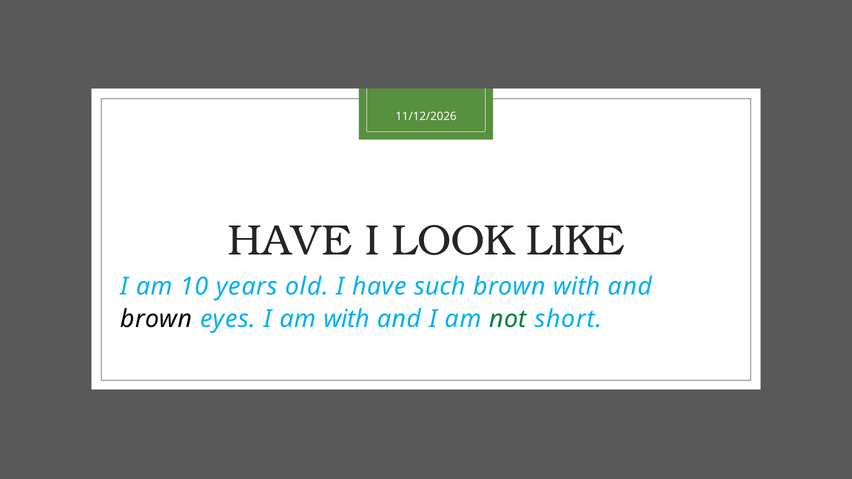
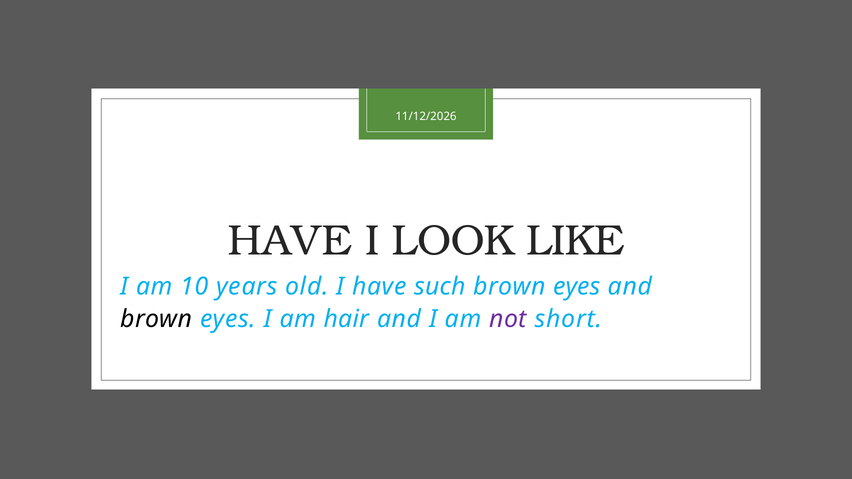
with at (577, 287): with -> eyes
am with: with -> hair
not colour: green -> purple
